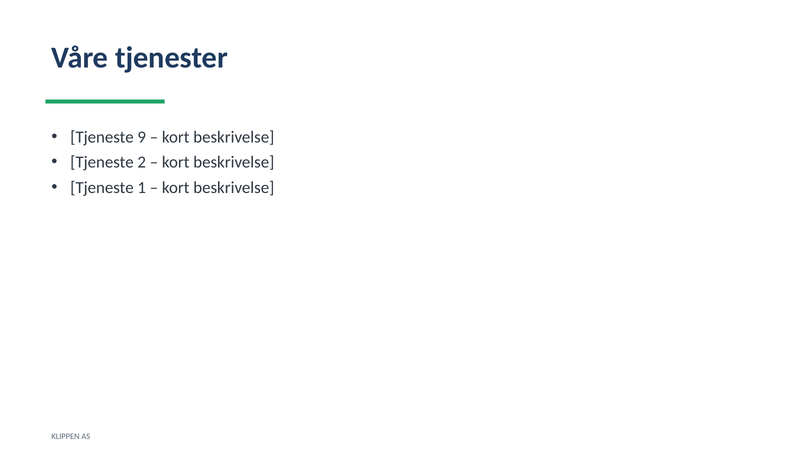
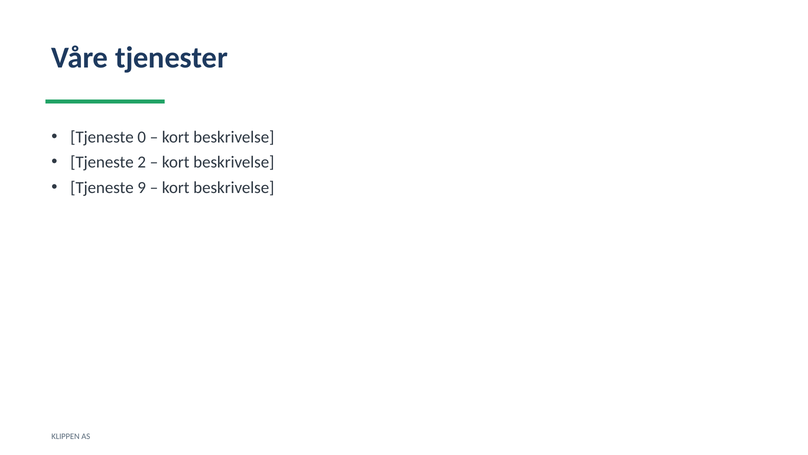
9: 9 -> 0
1: 1 -> 9
